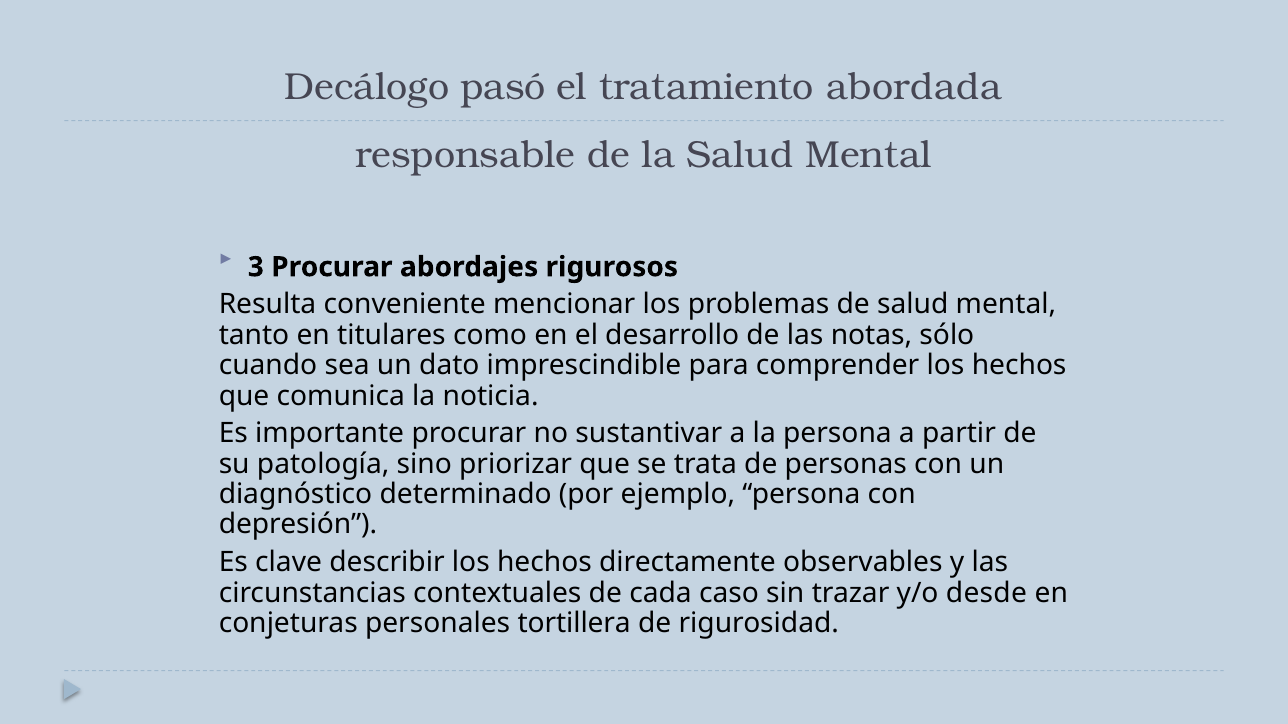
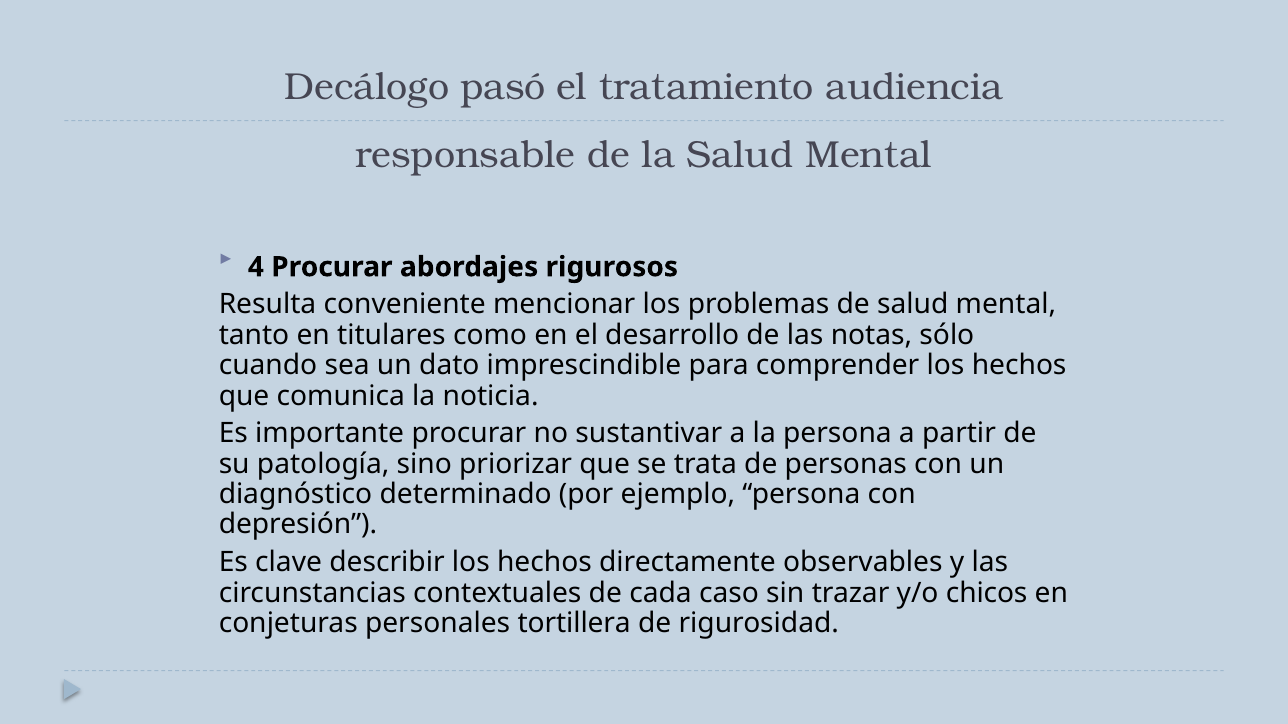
abordada: abordada -> audiencia
3: 3 -> 4
desde: desde -> chicos
